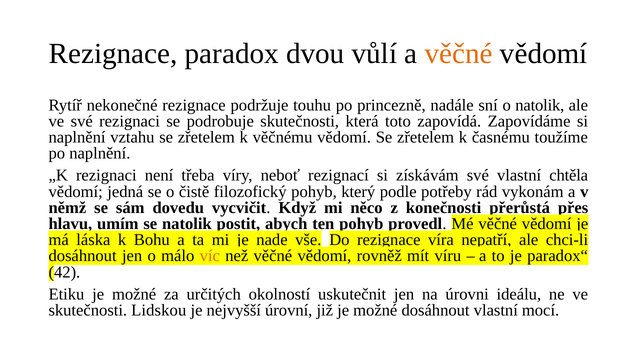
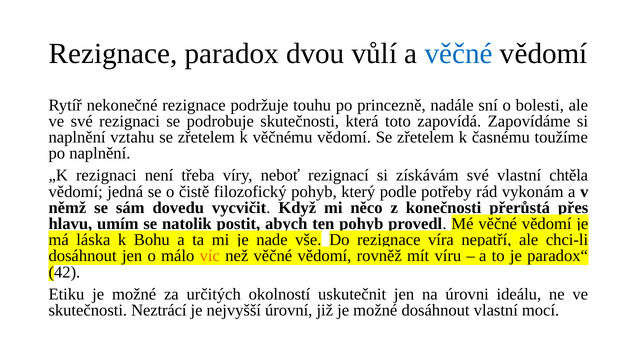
věčné at (459, 54) colour: orange -> blue
o natolik: natolik -> bolesti
Lidskou: Lidskou -> Neztrácí
